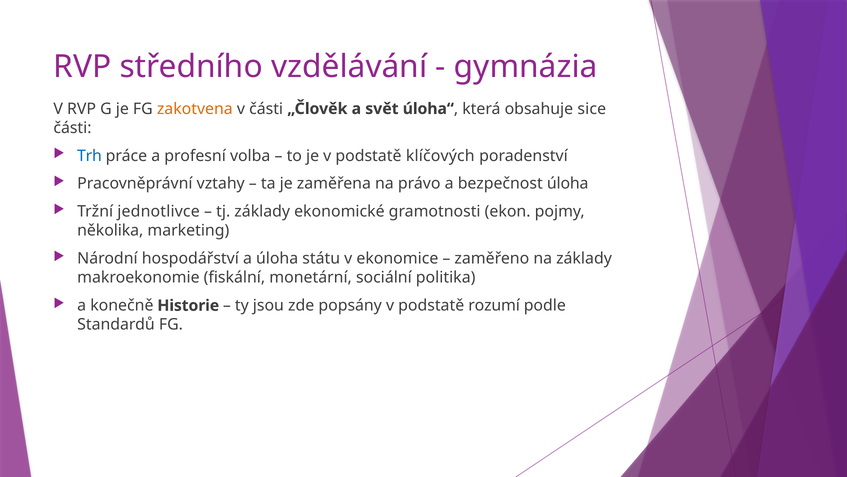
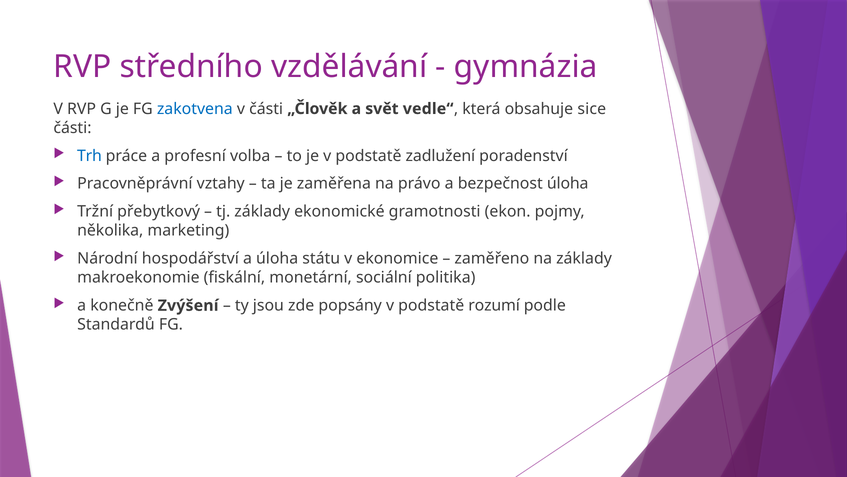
zakotvena colour: orange -> blue
úloha“: úloha“ -> vedle“
klíčových: klíčových -> zadlužení
jednotlivce: jednotlivce -> přebytkový
Historie: Historie -> Zvýšení
